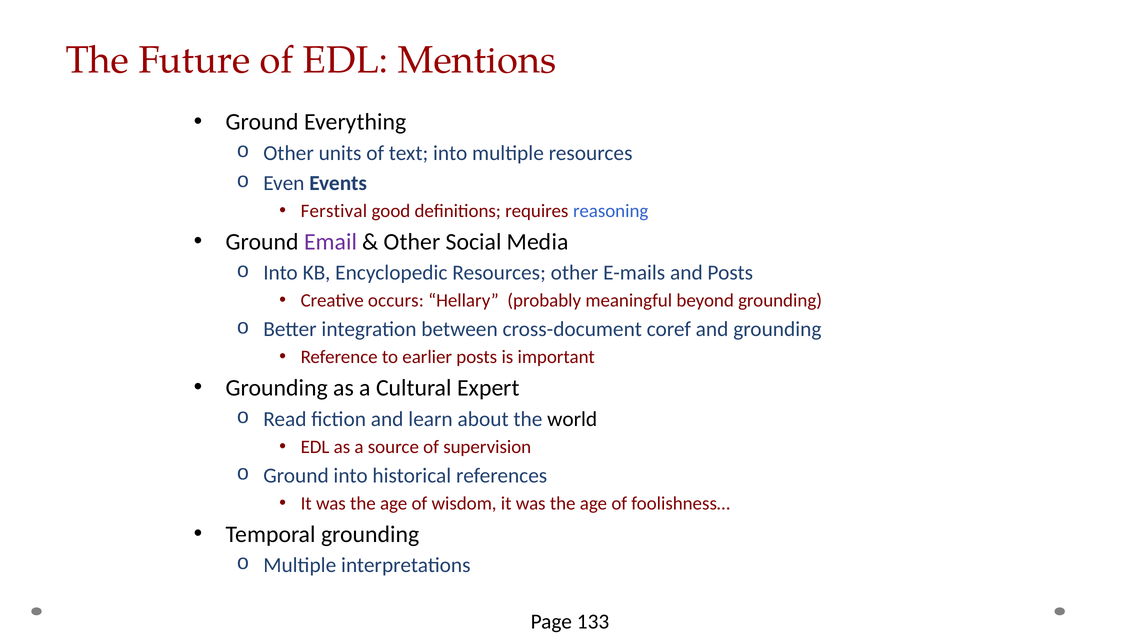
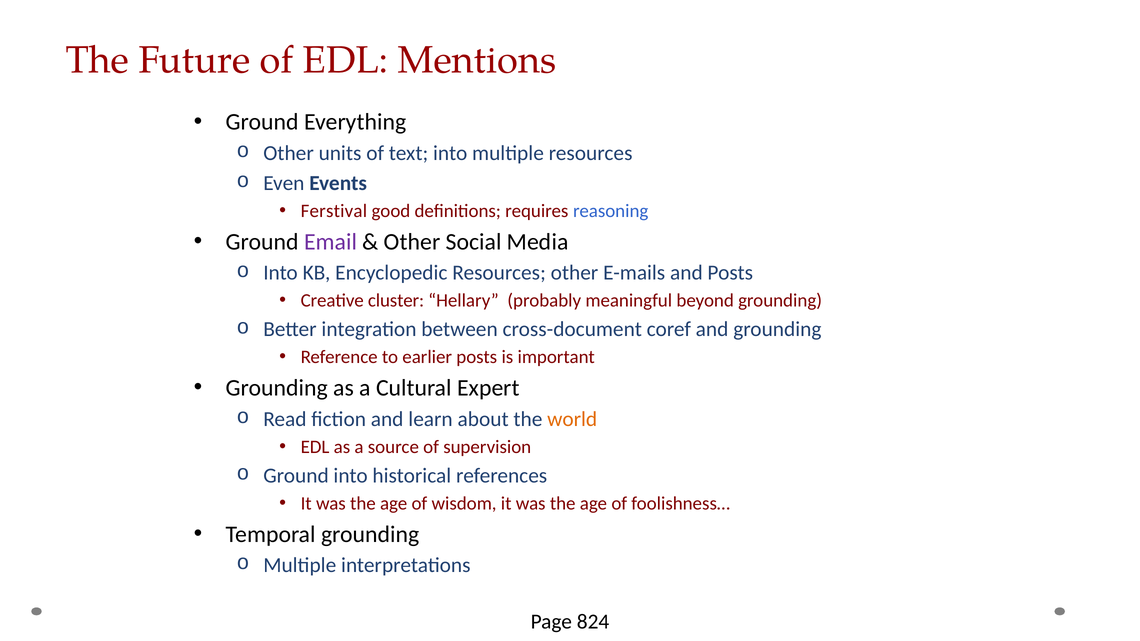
occurs: occurs -> cluster
world colour: black -> orange
133: 133 -> 824
